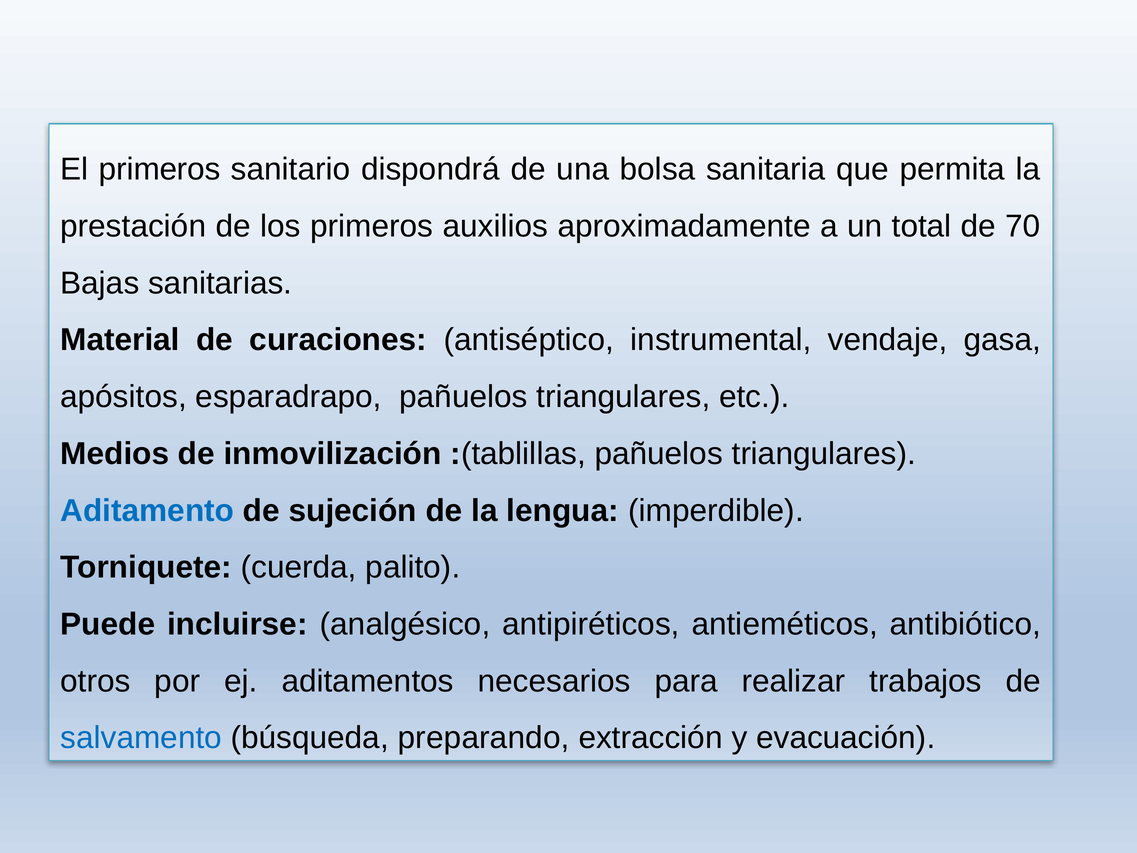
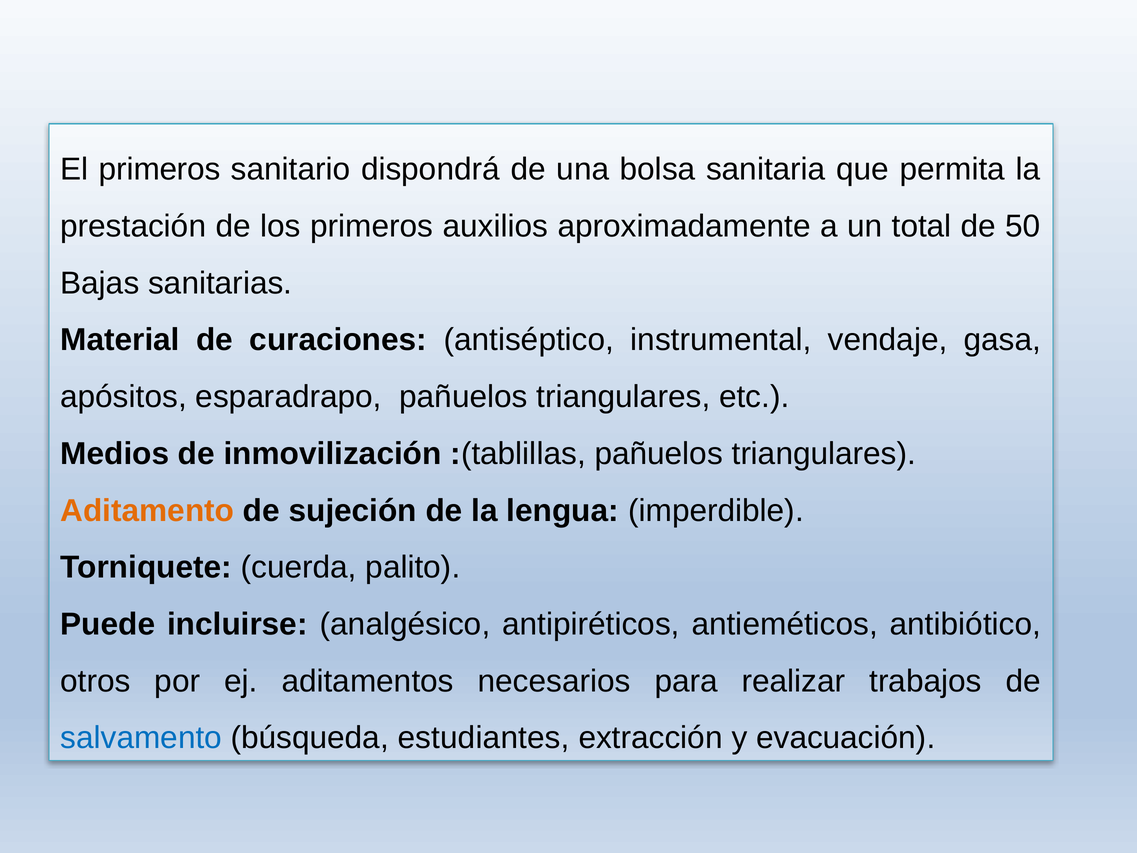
70: 70 -> 50
Aditamento colour: blue -> orange
preparando: preparando -> estudiantes
